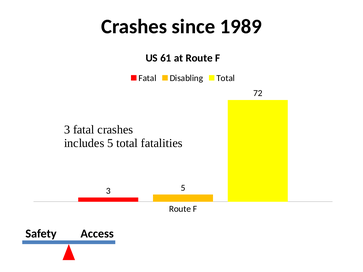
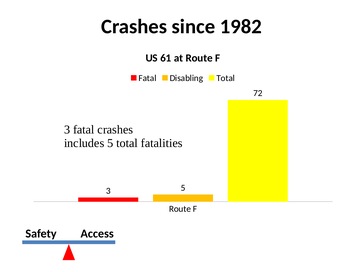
1989: 1989 -> 1982
